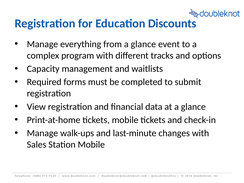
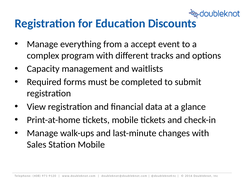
from a glance: glance -> accept
